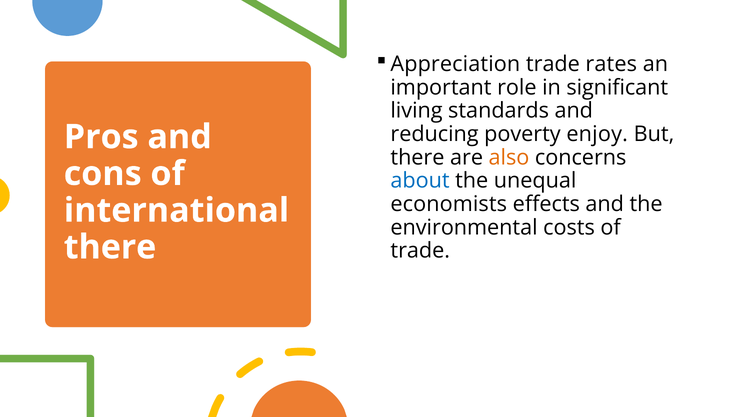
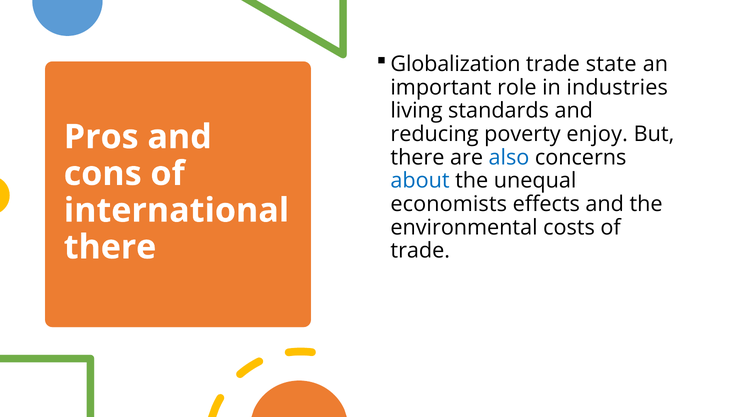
Appreciation: Appreciation -> Globalization
rates: rates -> state
significant: significant -> industries
also colour: orange -> blue
